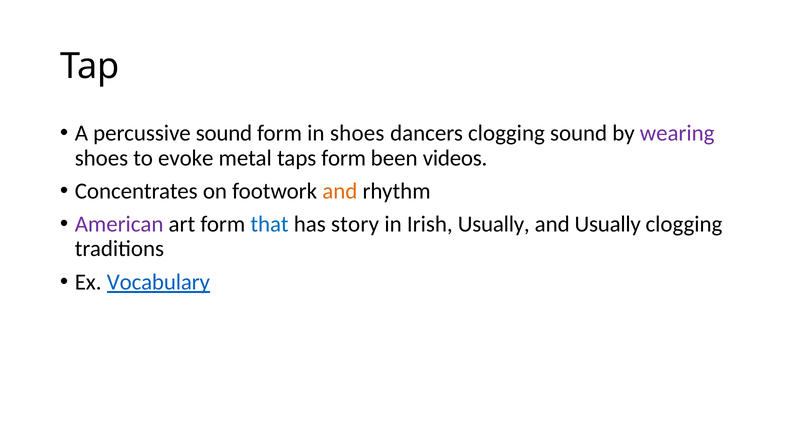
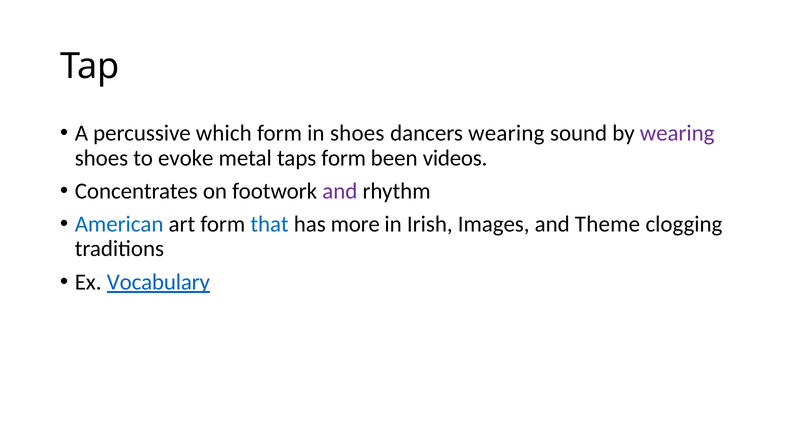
percussive sound: sound -> which
dancers clogging: clogging -> wearing
and at (340, 191) colour: orange -> purple
American colour: purple -> blue
story: story -> more
Irish Usually: Usually -> Images
and Usually: Usually -> Theme
